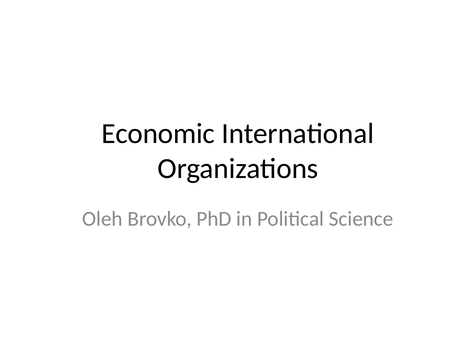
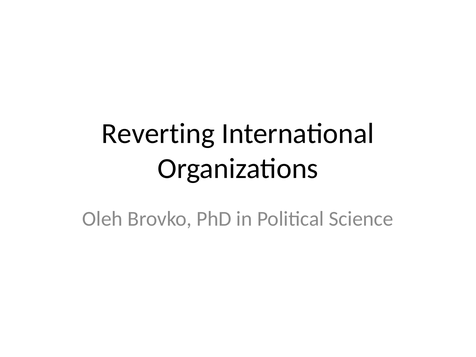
Economic: Economic -> Reverting
